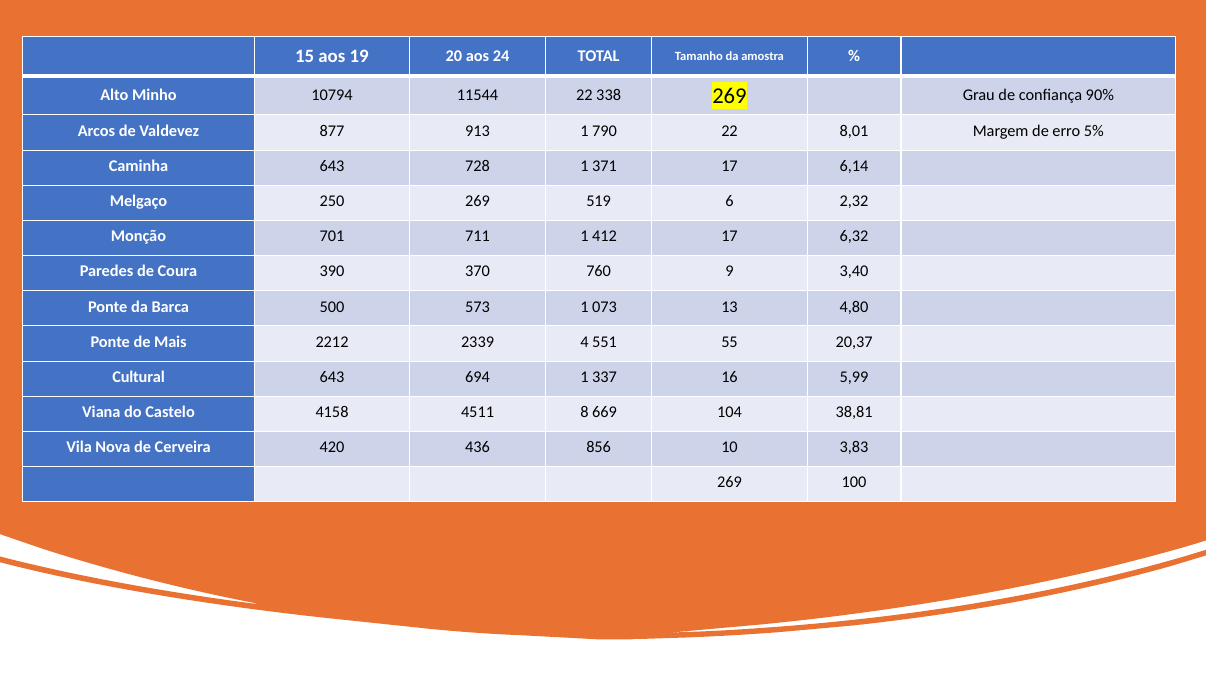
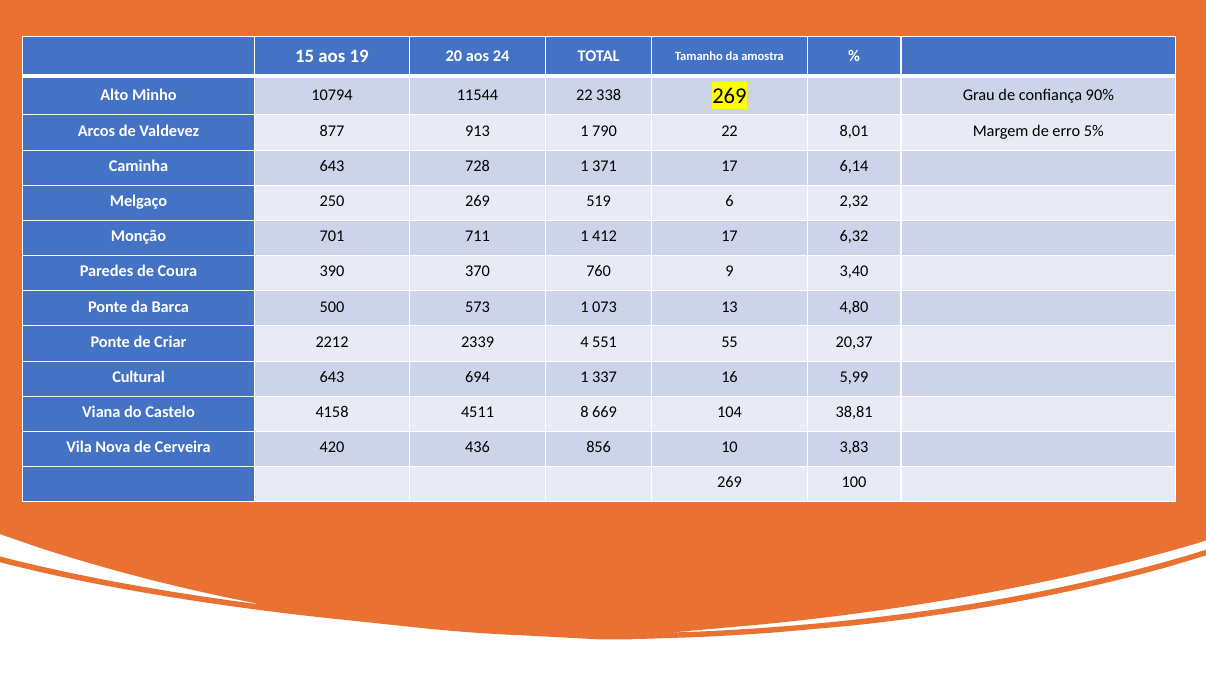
Mais: Mais -> Criar
